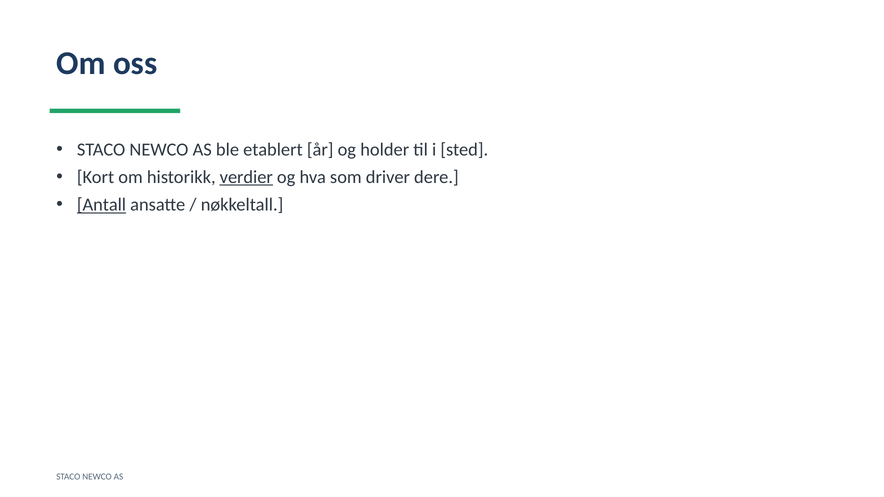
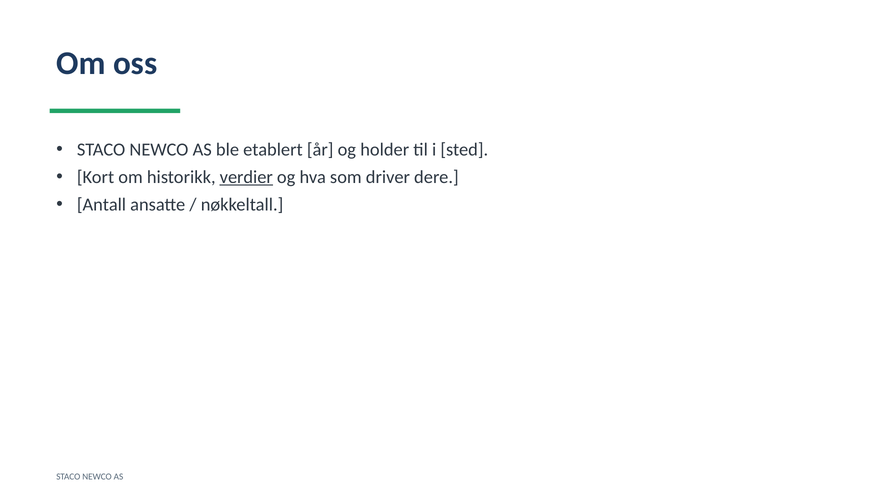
Antall underline: present -> none
